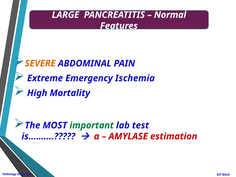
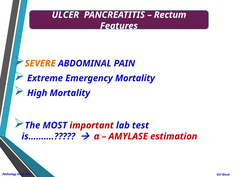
LARGE: LARGE -> ULCER
Normal: Normal -> Rectum
Emergency Ischemia: Ischemia -> Mortality
important colour: green -> red
